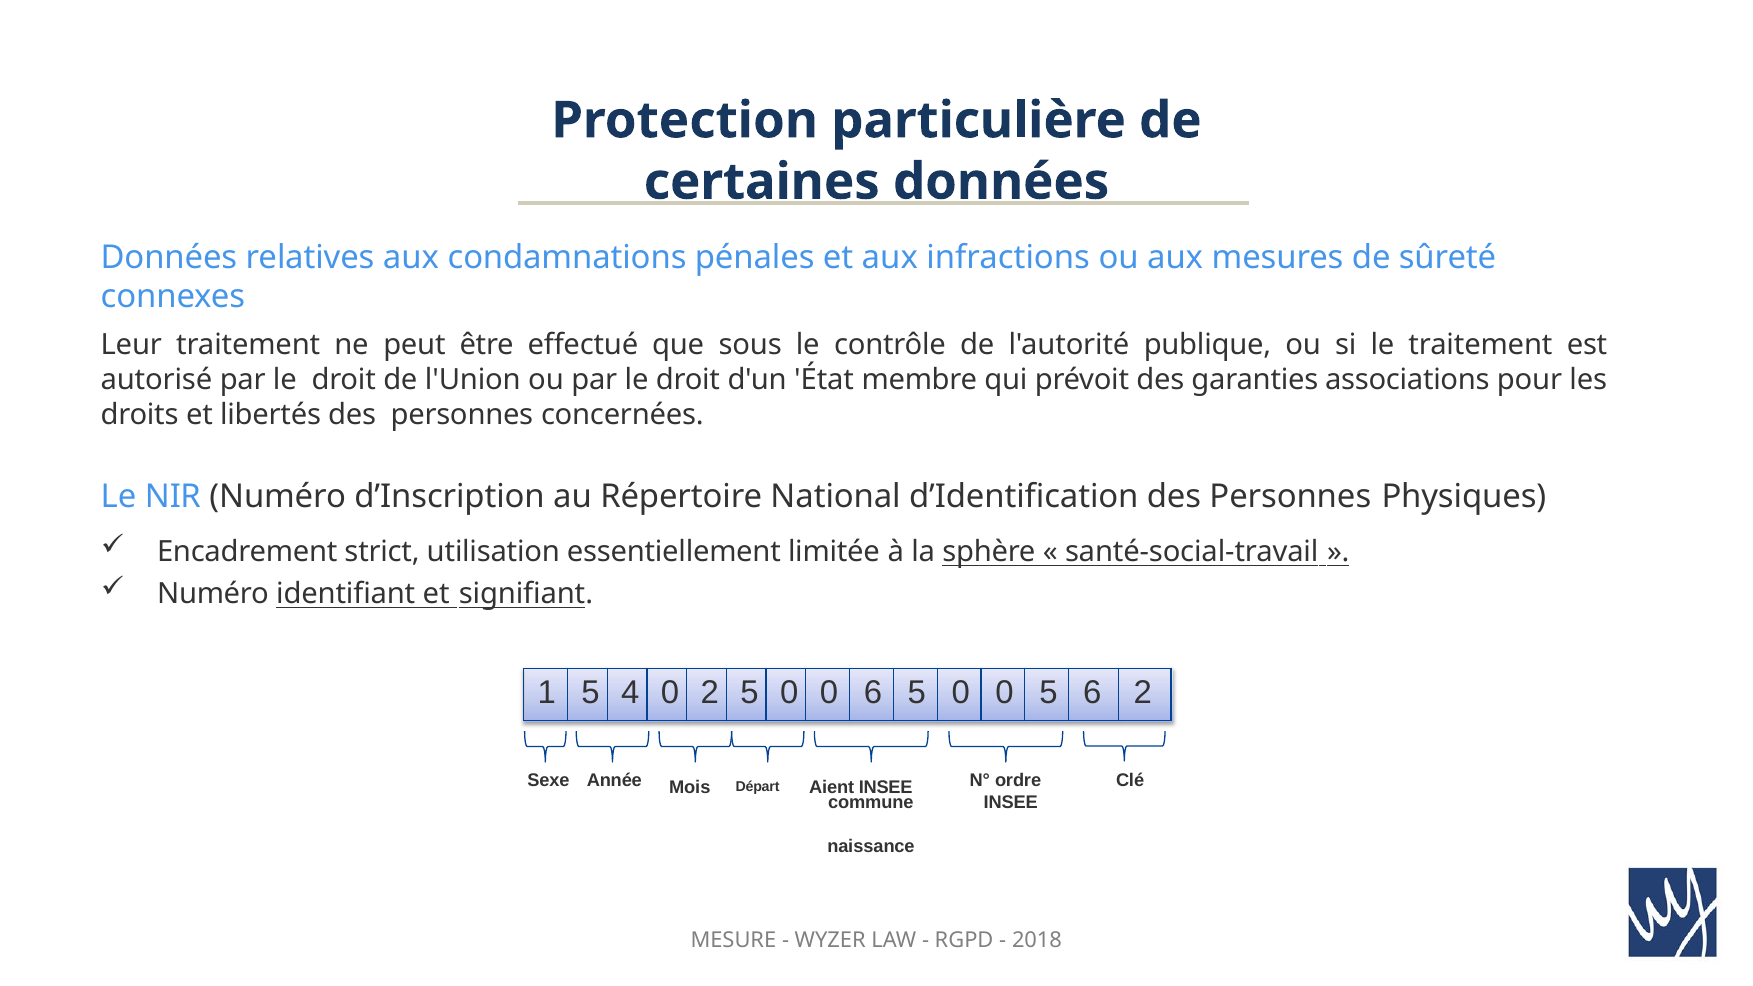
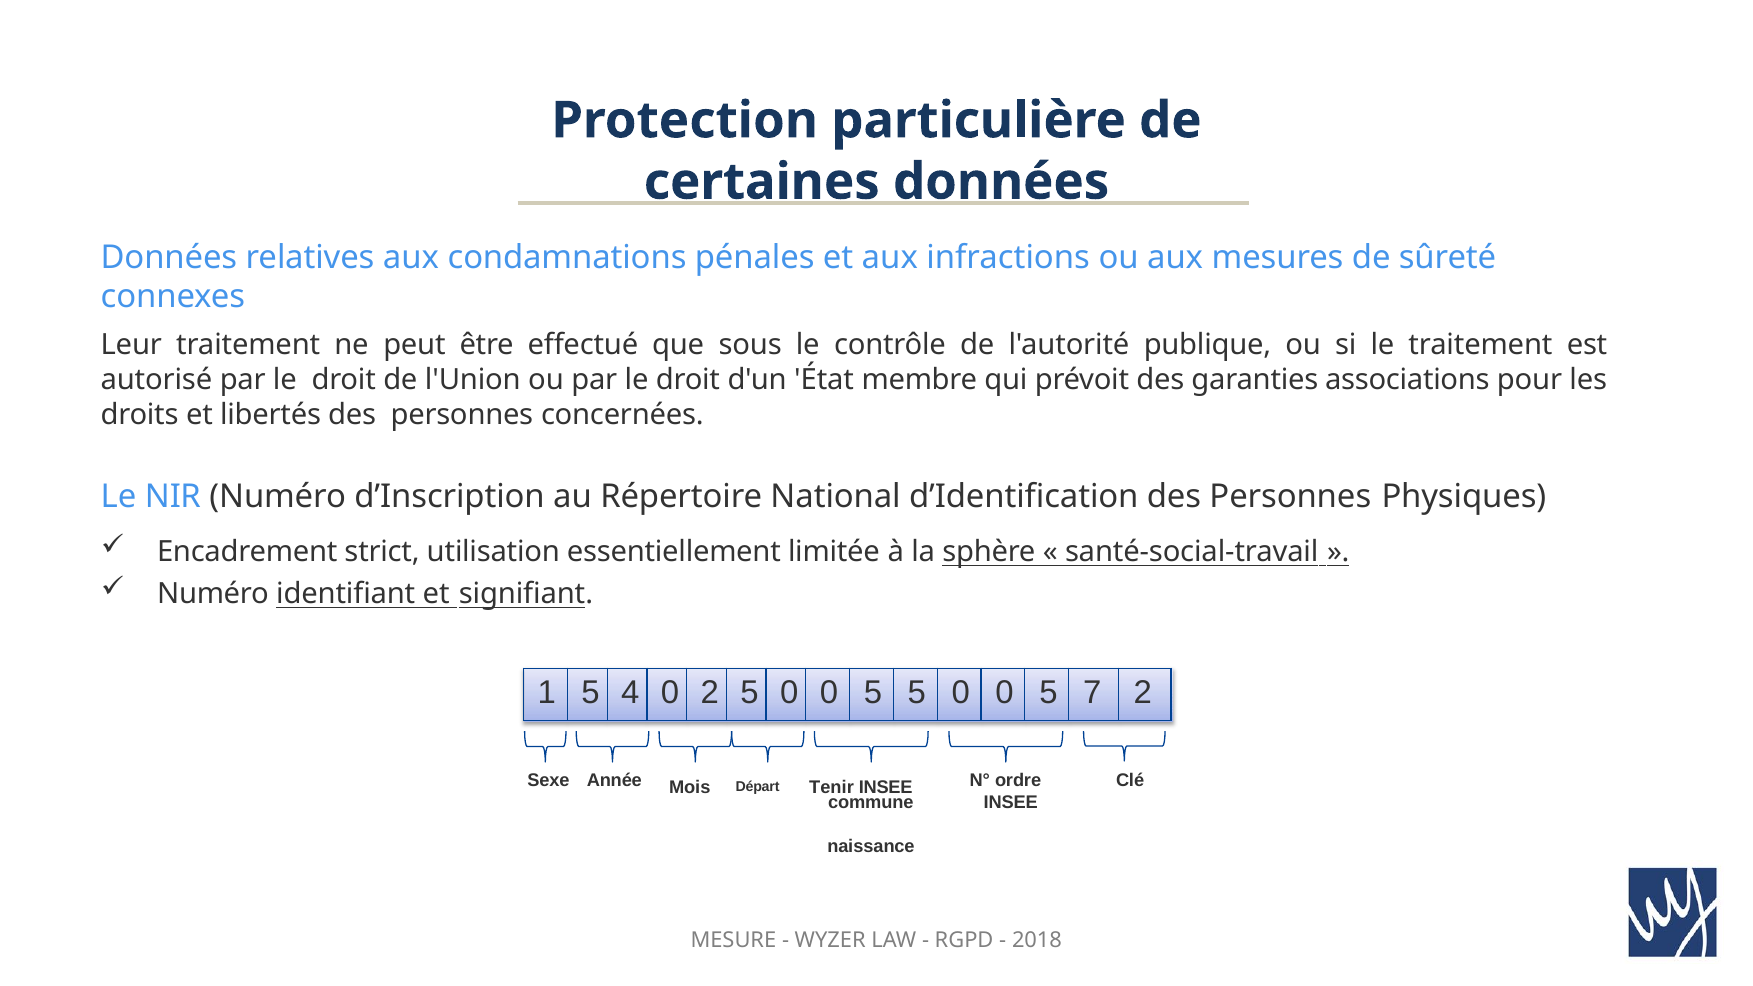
6 at (873, 693): 6 -> 5
5 6: 6 -> 7
Aient: Aient -> Tenir
